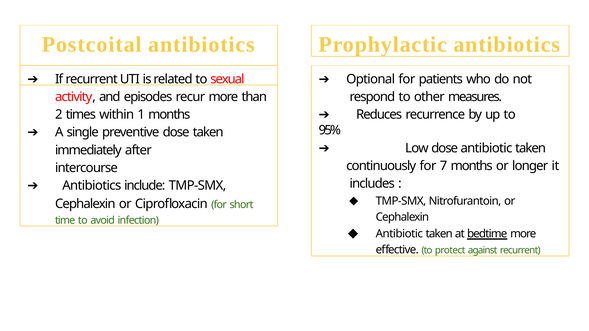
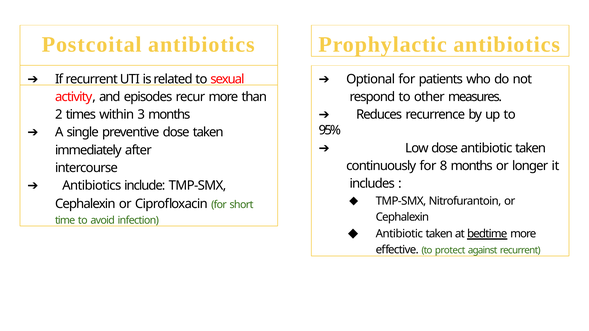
1: 1 -> 3
7: 7 -> 8
